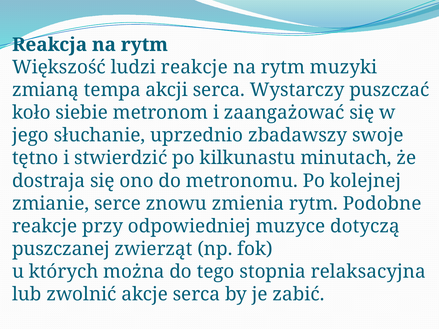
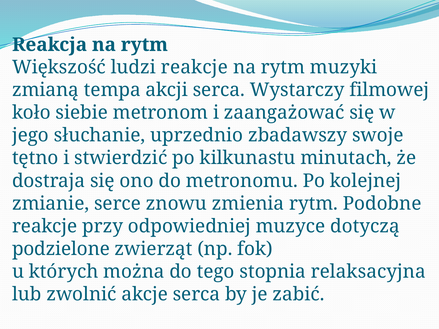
puszczać: puszczać -> filmowej
puszczanej: puszczanej -> podzielone
